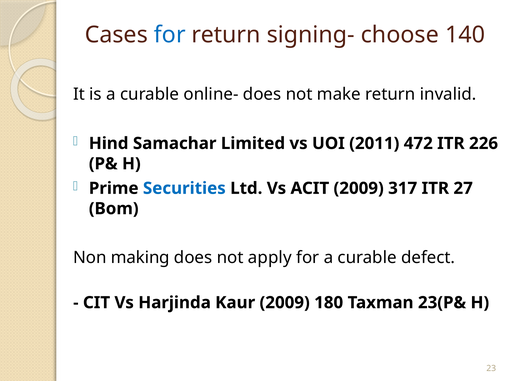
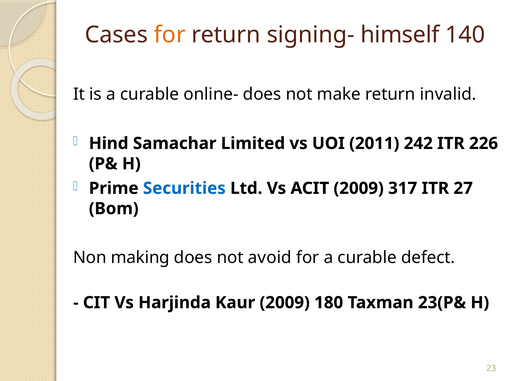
for at (170, 35) colour: blue -> orange
choose: choose -> himself
472: 472 -> 242
apply: apply -> avoid
